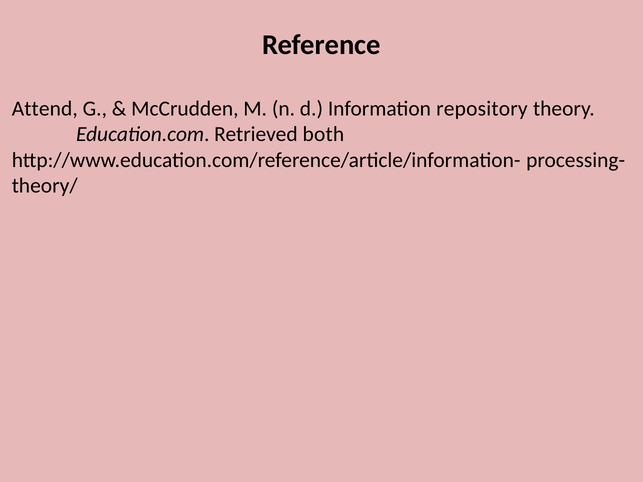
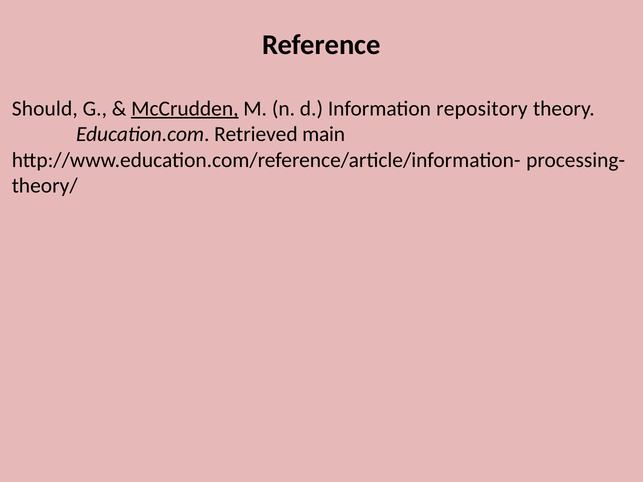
Attend: Attend -> Should
McCrudden underline: none -> present
both: both -> main
